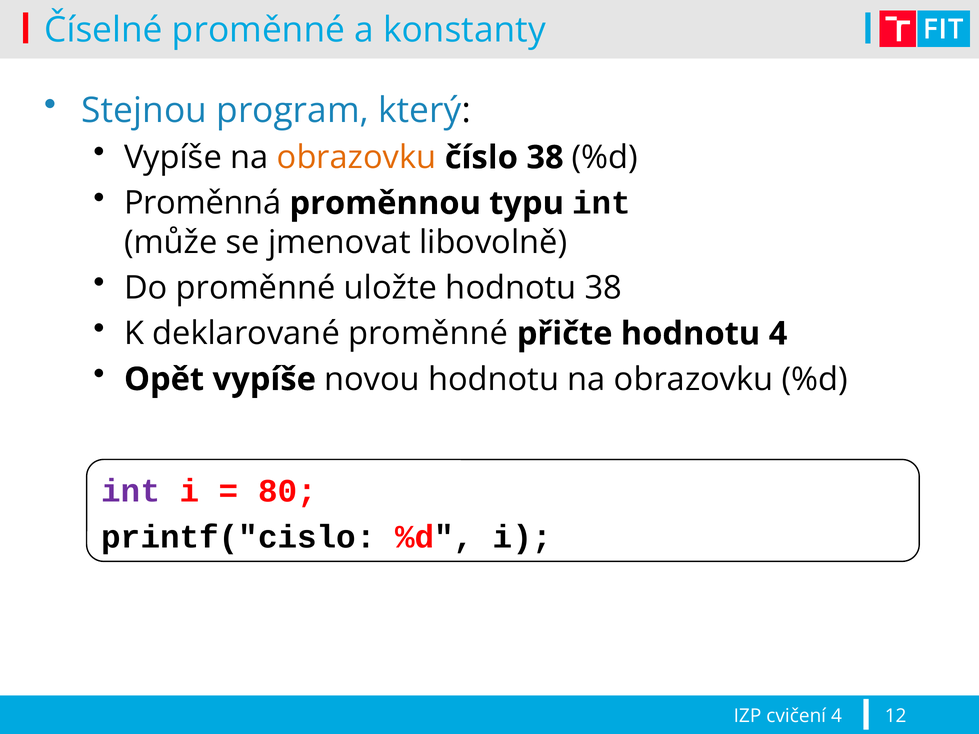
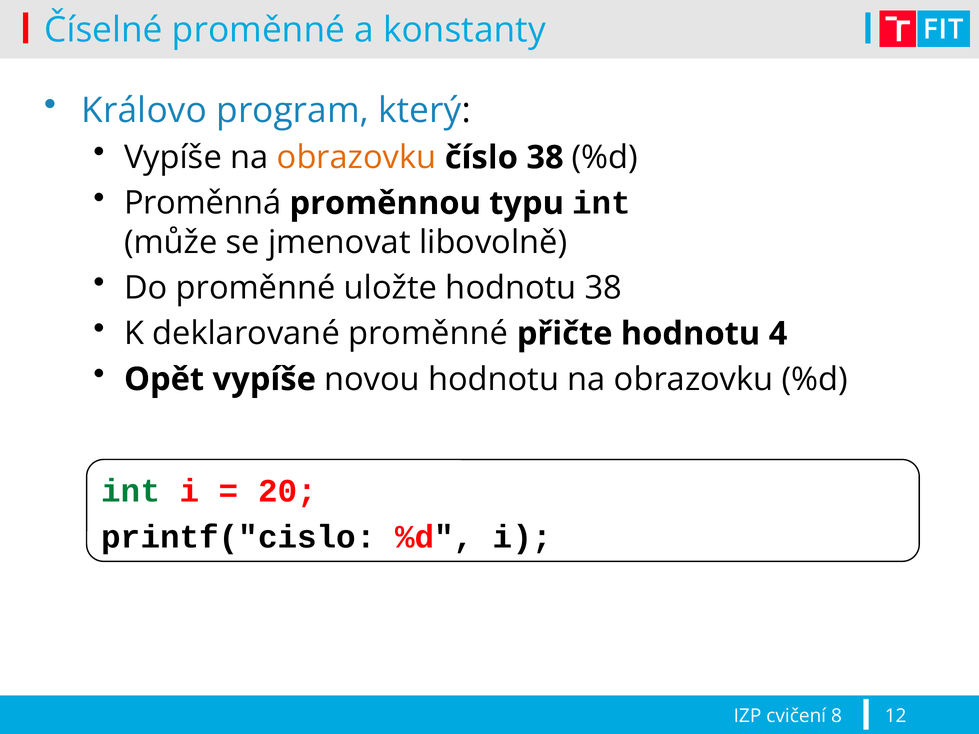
Stejnou: Stejnou -> Královo
int at (131, 491) colour: purple -> green
80: 80 -> 20
cvičení 4: 4 -> 8
